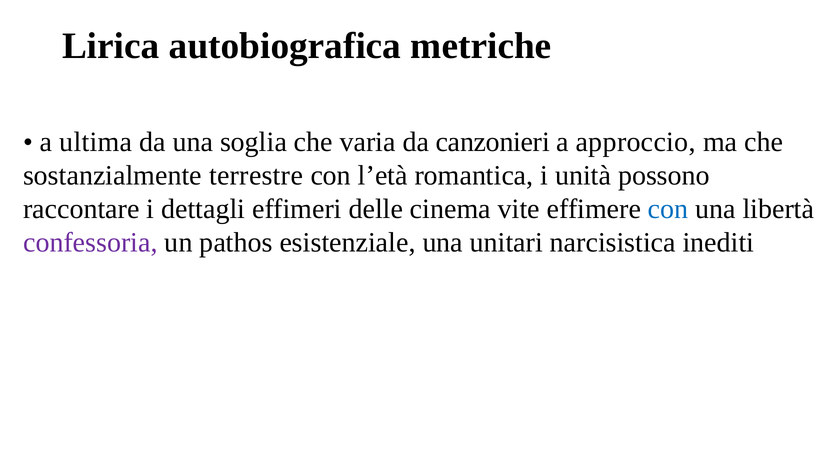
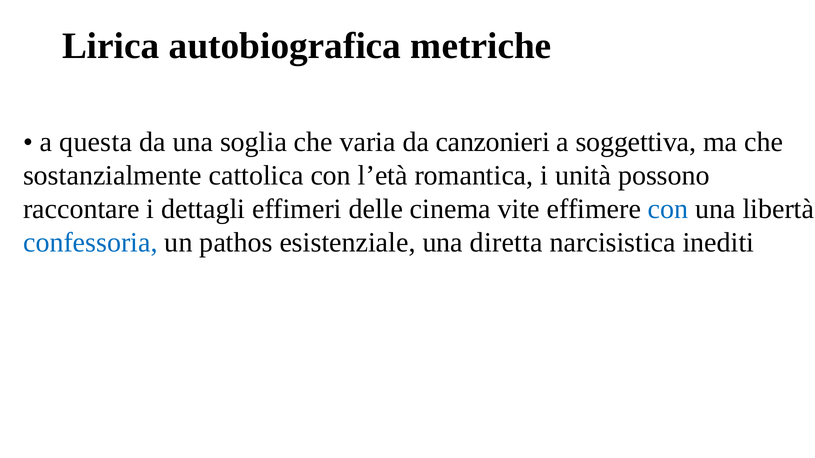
ultima: ultima -> questa
approccio: approccio -> soggettiva
terrestre: terrestre -> cattolica
confessoria colour: purple -> blue
unitari: unitari -> diretta
